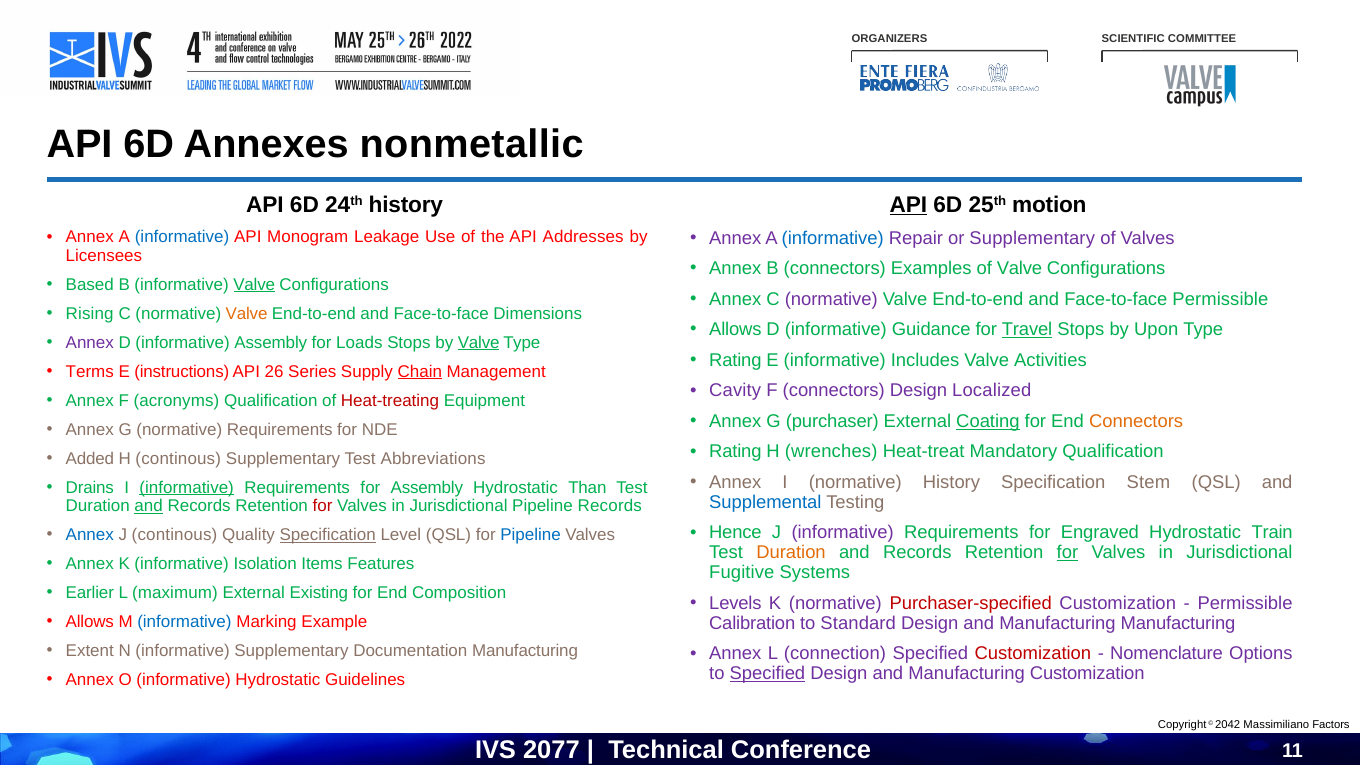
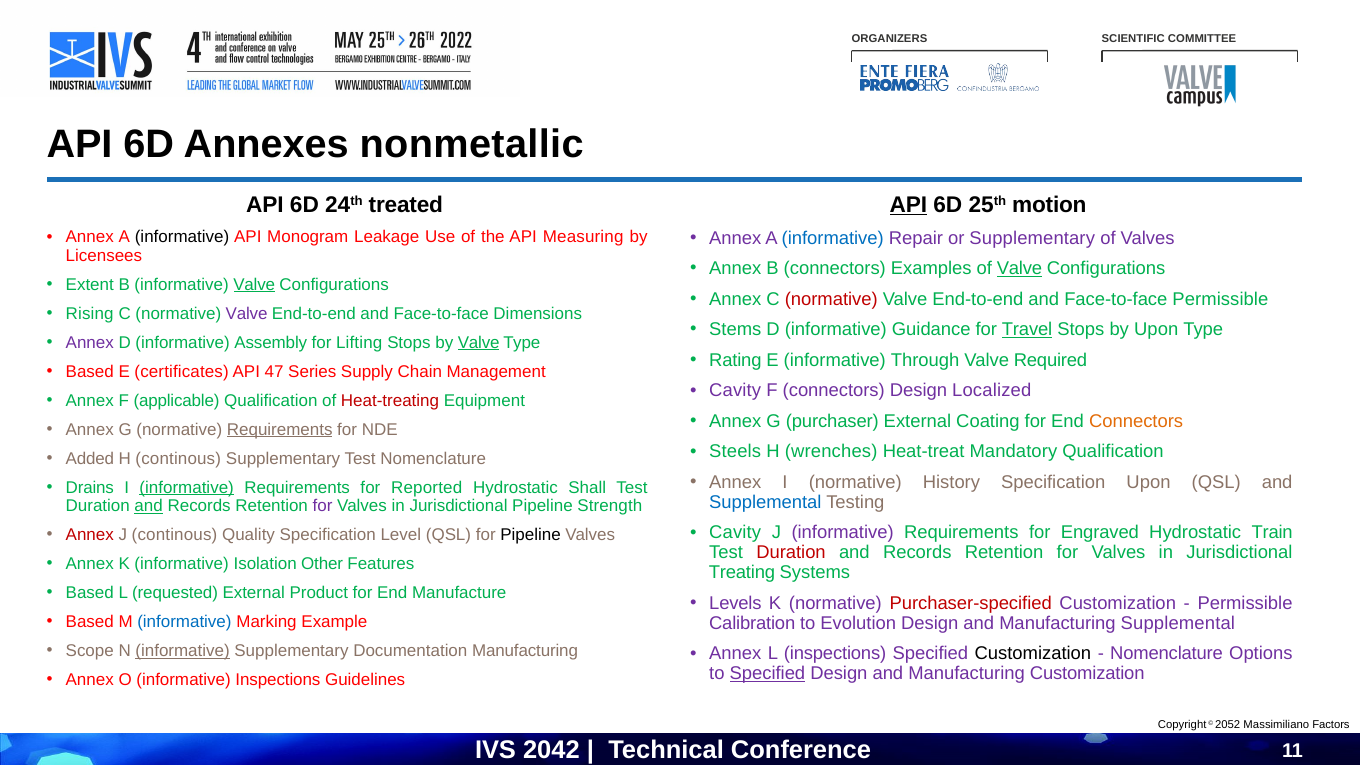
24th history: history -> treated
informative at (182, 237) colour: blue -> black
Addresses: Addresses -> Measuring
Valve at (1019, 269) underline: none -> present
Based: Based -> Extent
normative at (831, 299) colour: purple -> red
Valve at (247, 313) colour: orange -> purple
Allows at (735, 330): Allows -> Stems
Loads: Loads -> Lifting
Includes: Includes -> Through
Activities: Activities -> Required
Terms at (90, 371): Terms -> Based
instructions: instructions -> certificates
26: 26 -> 47
Chain underline: present -> none
acronyms: acronyms -> applicable
Coating underline: present -> none
Requirements at (280, 429) underline: none -> present
Rating at (735, 452): Rating -> Steels
Test Abbreviations: Abbreviations -> Nomenclature
Specification Stem: Stem -> Upon
for Assembly: Assembly -> Reported
Than: Than -> Shall
for at (323, 506) colour: red -> purple
Pipeline Records: Records -> Strength
Hence at (735, 533): Hence -> Cavity
Annex at (90, 535) colour: blue -> red
Specification at (328, 535) underline: present -> none
Pipeline at (531, 535) colour: blue -> black
Duration at (791, 553) colour: orange -> red
for at (1067, 553) underline: present -> none
Items: Items -> Other
Fugitive: Fugitive -> Treating
Earlier at (90, 593): Earlier -> Based
maximum: maximum -> requested
Existing: Existing -> Product
Composition: Composition -> Manufacture
Allows at (90, 622): Allows -> Based
Standard: Standard -> Evolution
Manufacturing Manufacturing: Manufacturing -> Supplemental
Extent: Extent -> Scope
informative at (183, 651) underline: none -> present
L connection: connection -> inspections
Customization at (1033, 654) colour: red -> black
informative Hydrostatic: Hydrostatic -> Inspections
2042: 2042 -> 2052
2077: 2077 -> 2042
